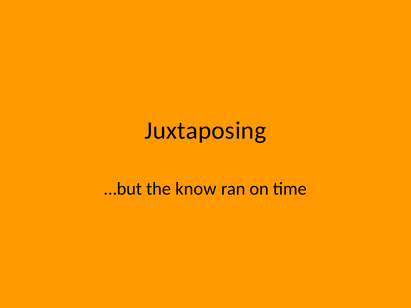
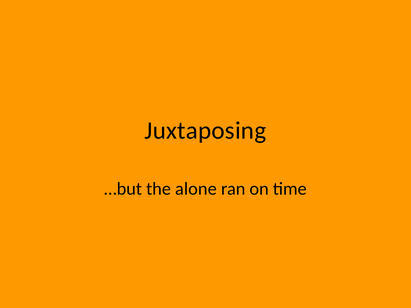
know: know -> alone
